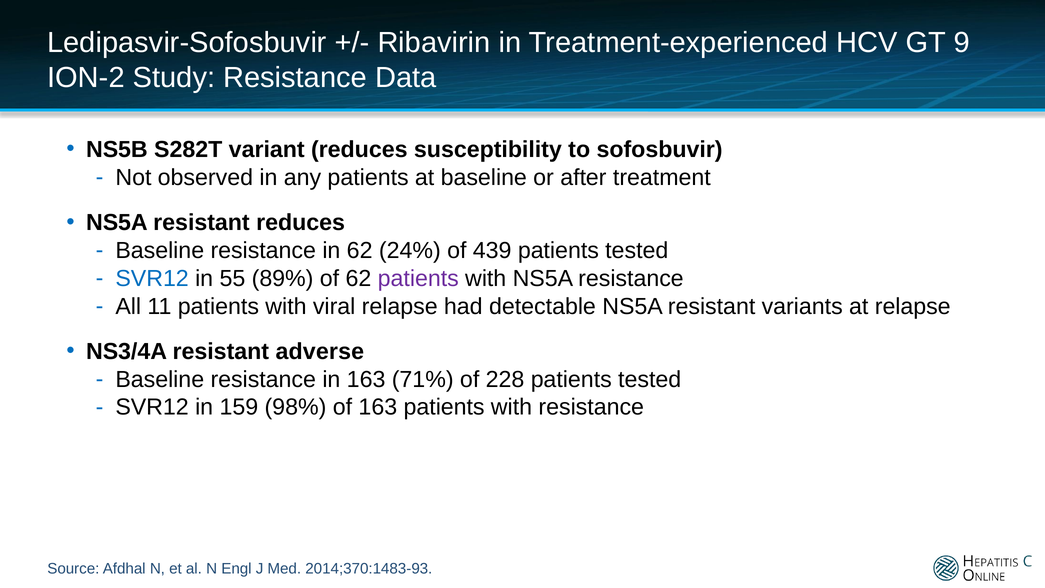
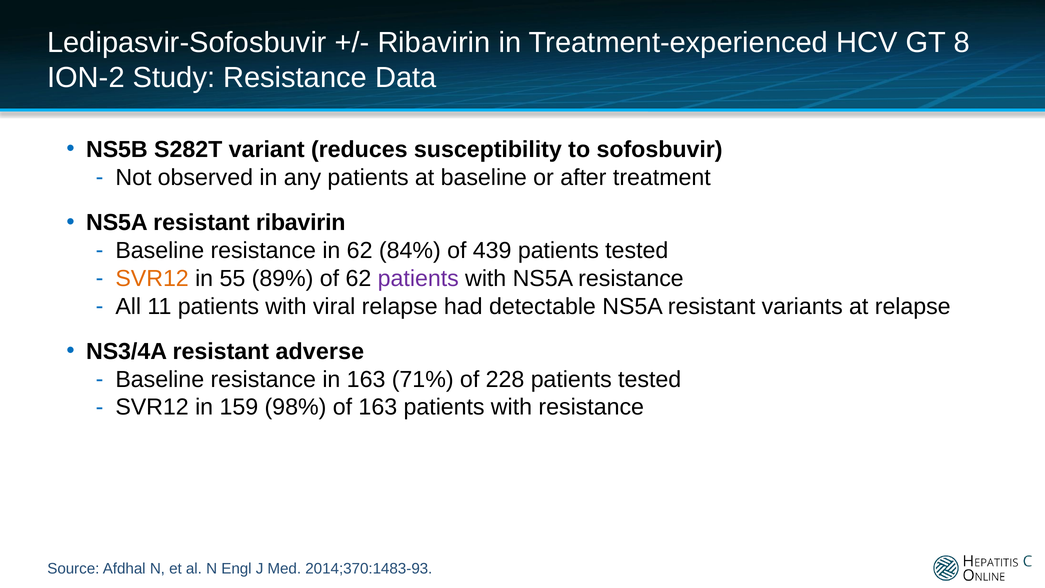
9: 9 -> 8
resistant reduces: reduces -> ribavirin
24%: 24% -> 84%
SVR12 at (152, 278) colour: blue -> orange
